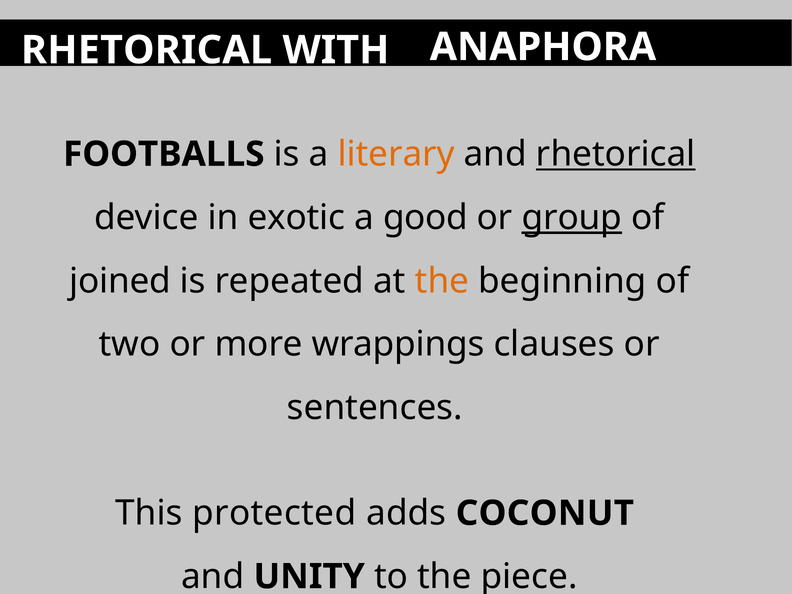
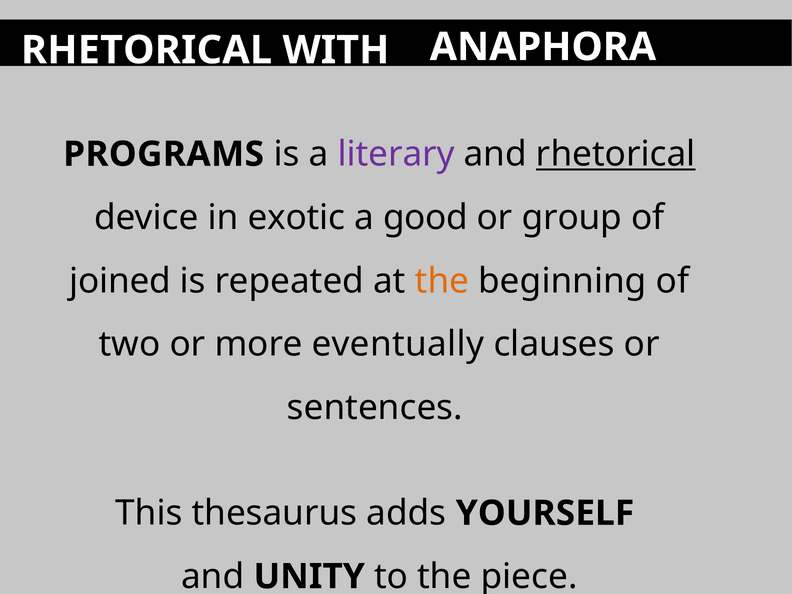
FOOTBALLS: FOOTBALLS -> PROGRAMS
literary colour: orange -> purple
group underline: present -> none
wrappings: wrappings -> eventually
protected: protected -> thesaurus
COCONUT: COCONUT -> YOURSELF
